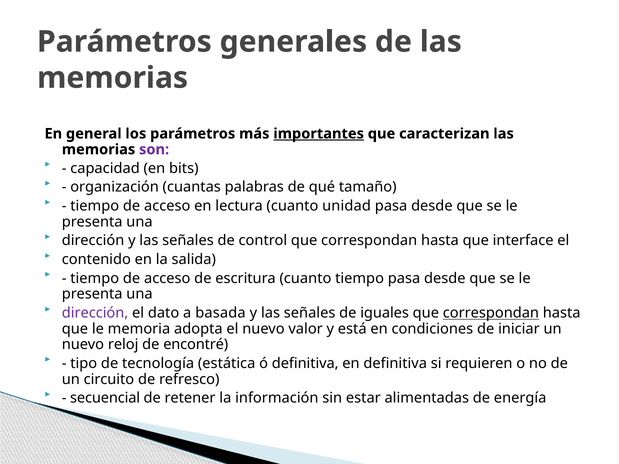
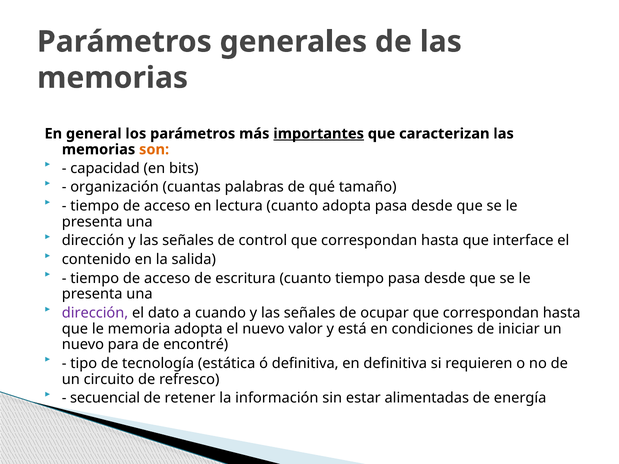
son colour: purple -> orange
cuanto unidad: unidad -> adopta
basada: basada -> cuando
iguales: iguales -> ocupar
correspondan at (491, 313) underline: present -> none
reloj: reloj -> para
